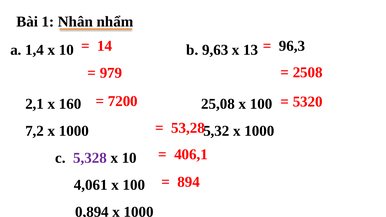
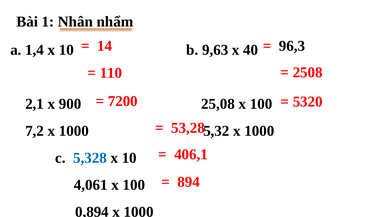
13: 13 -> 40
979: 979 -> 110
160: 160 -> 900
5,328 colour: purple -> blue
